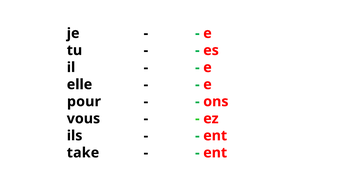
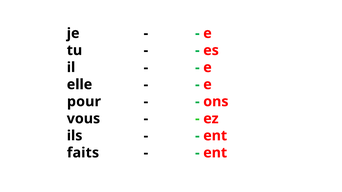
take: take -> faits
